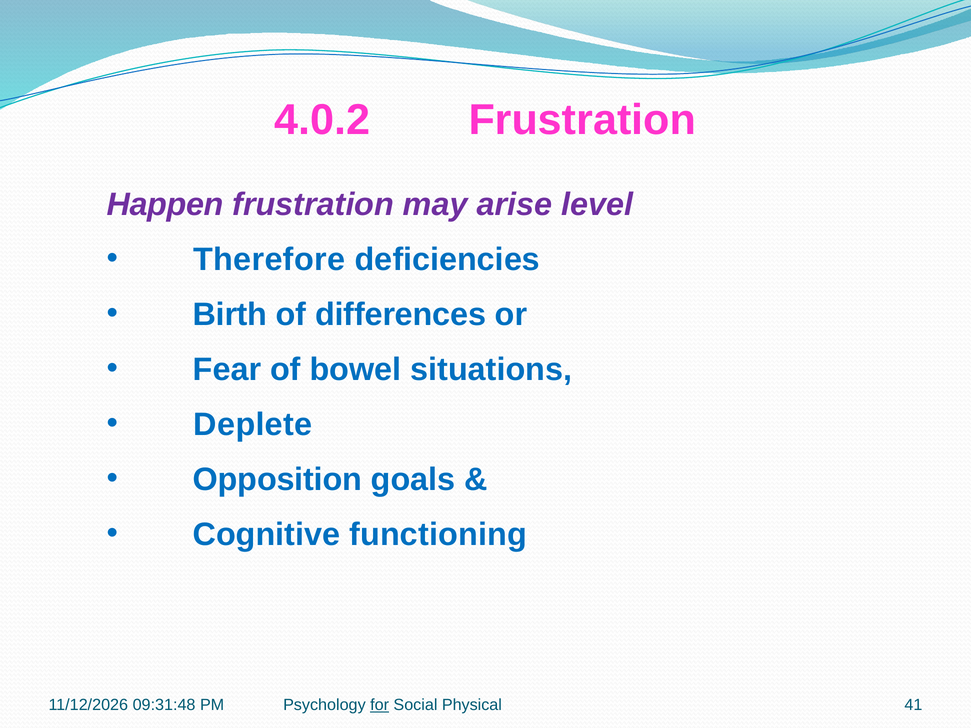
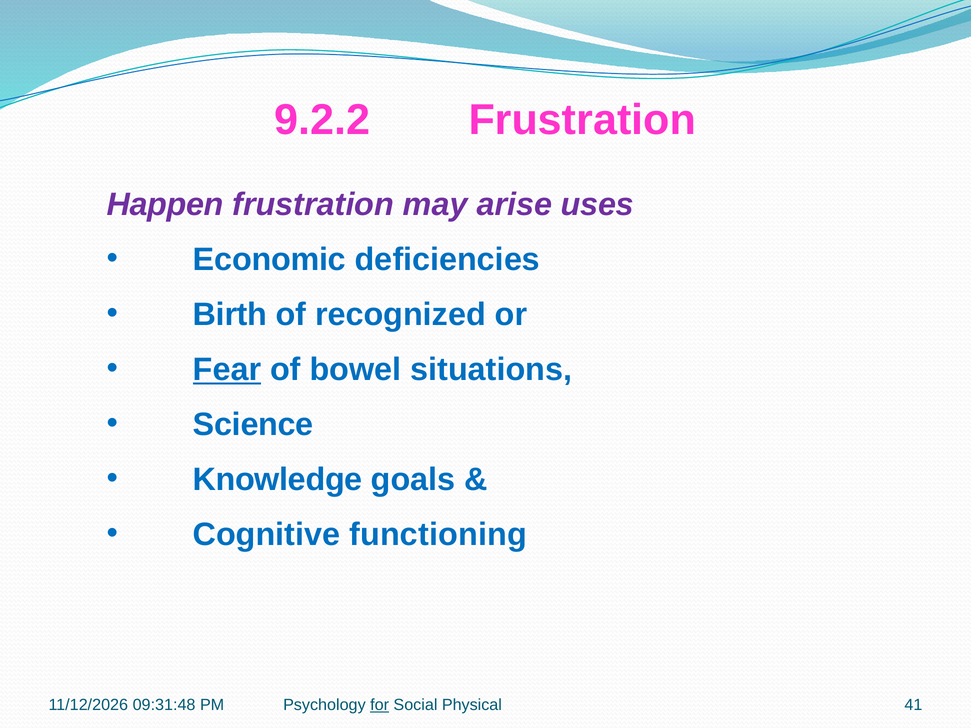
4.0.2: 4.0.2 -> 9.2.2
level: level -> uses
Therefore: Therefore -> Economic
differences: differences -> recognized
Fear underline: none -> present
Deplete: Deplete -> Science
Opposition: Opposition -> Knowledge
